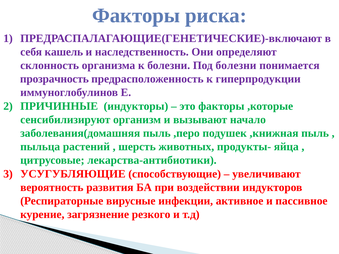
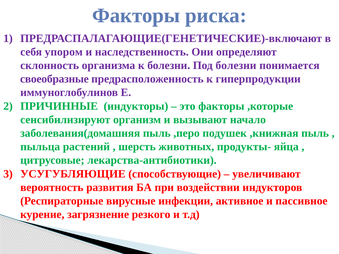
кашель: кашель -> упором
прозрачность: прозрачность -> своеобразные
